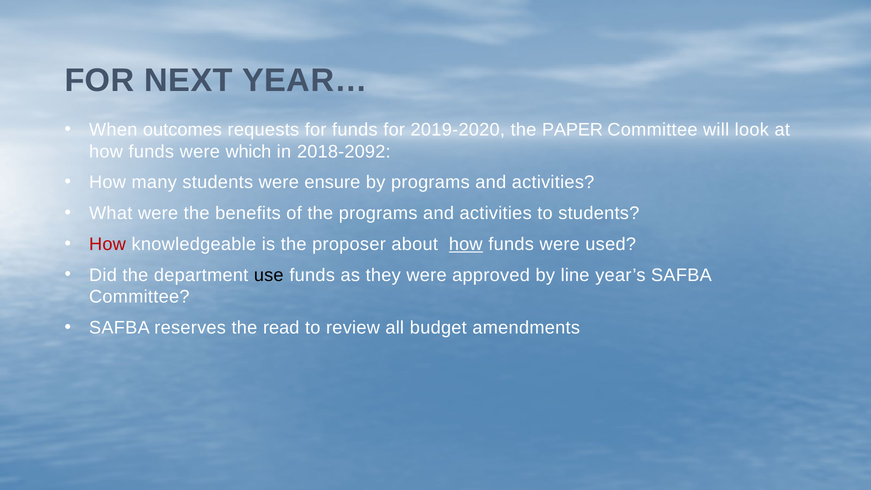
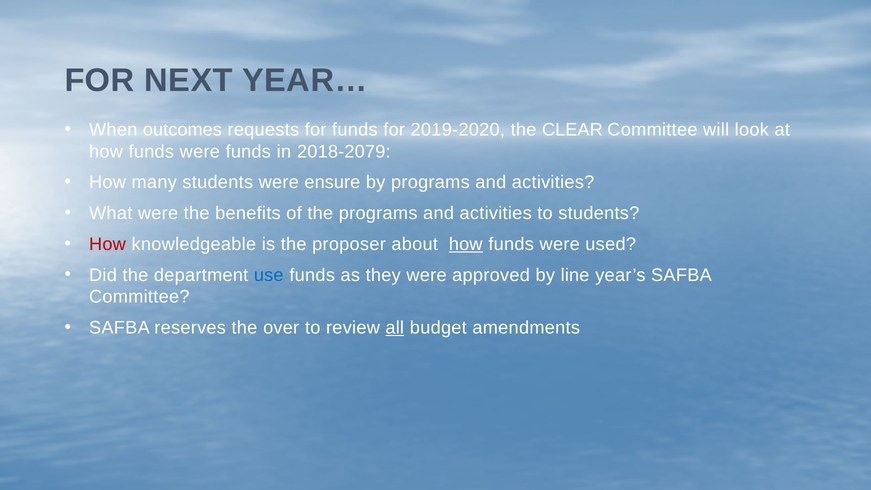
PAPER: PAPER -> CLEAR
were which: which -> funds
2018-2092: 2018-2092 -> 2018-2079
use colour: black -> blue
read: read -> over
all underline: none -> present
